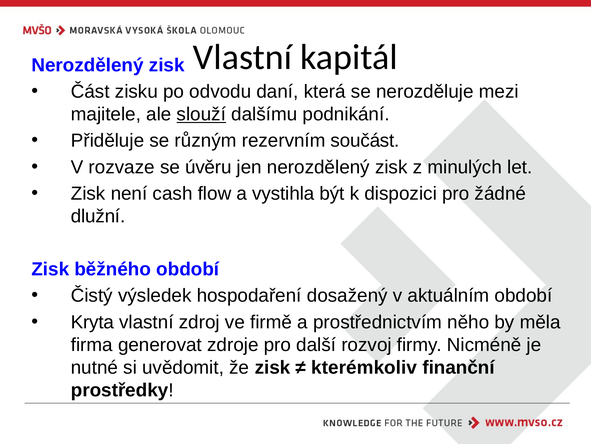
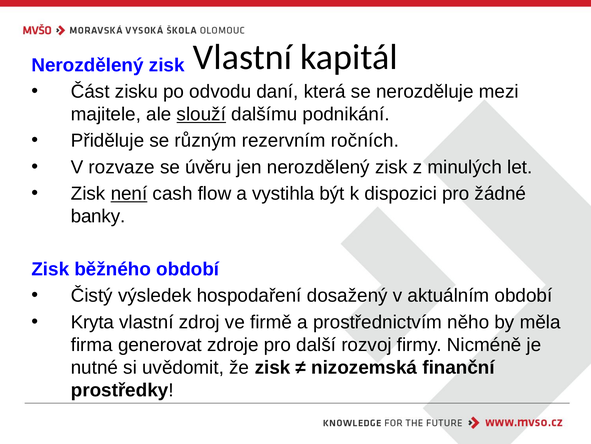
součást: součást -> ročních
není underline: none -> present
dlužní: dlužní -> banky
kterémkoliv: kterémkoliv -> nizozemská
